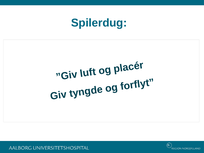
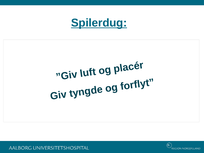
Spilerdug underline: none -> present
